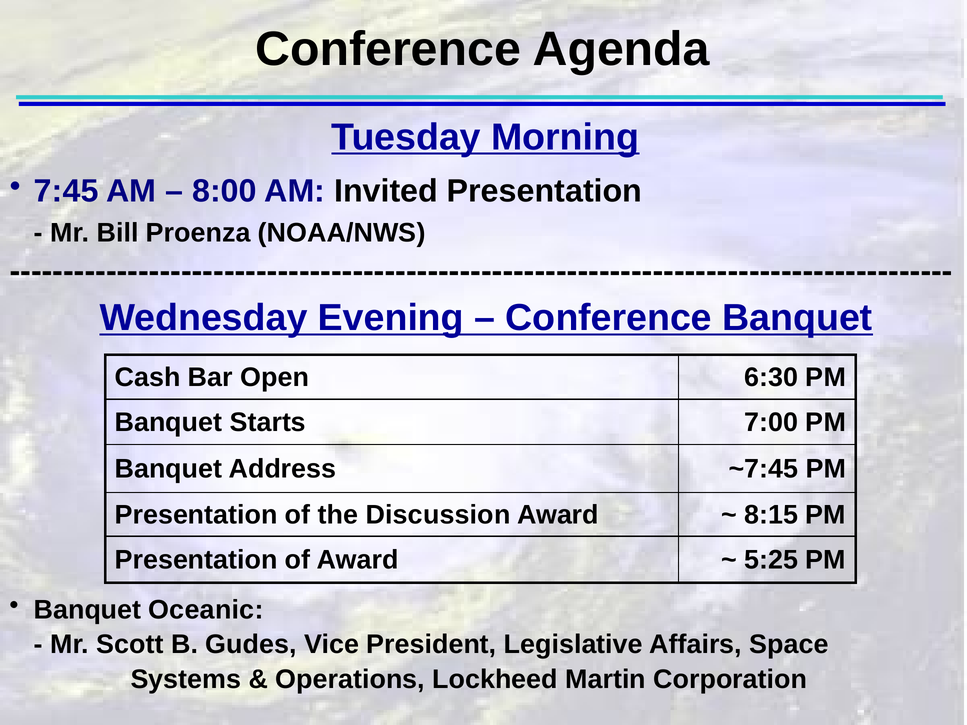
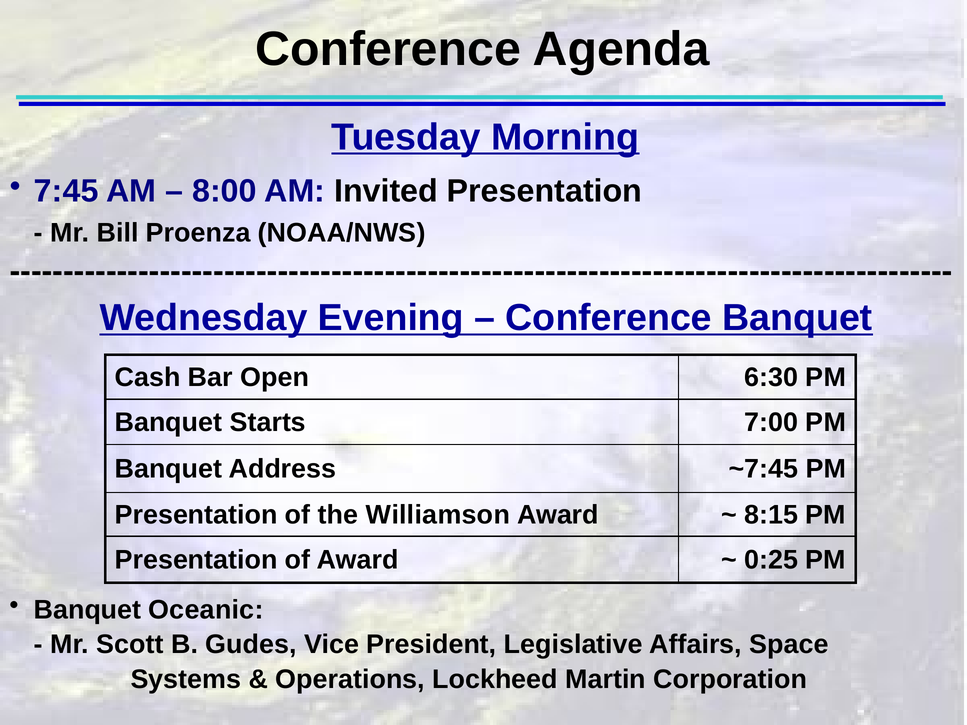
Discussion: Discussion -> Williamson
5:25: 5:25 -> 0:25
